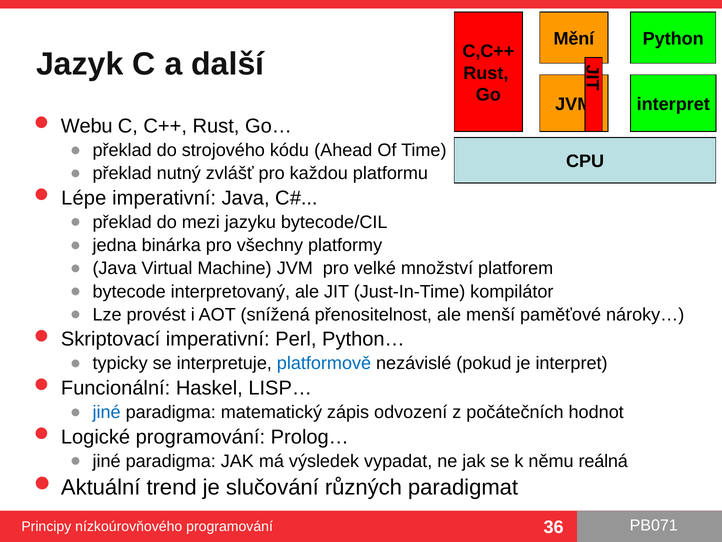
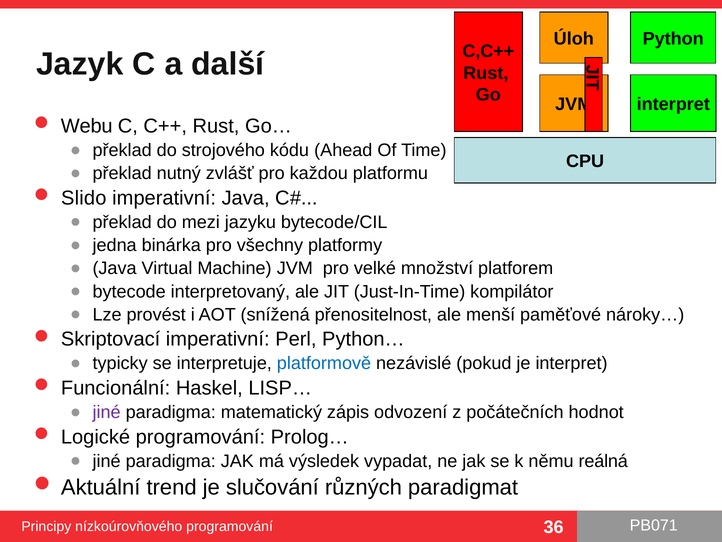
Mění: Mění -> Úloh
Lépe: Lépe -> Slido
jiné at (107, 412) colour: blue -> purple
